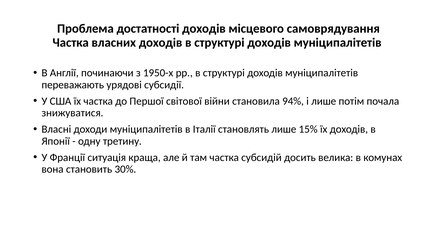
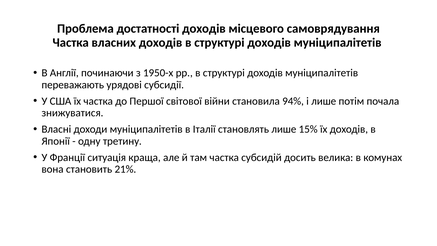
30%: 30% -> 21%
